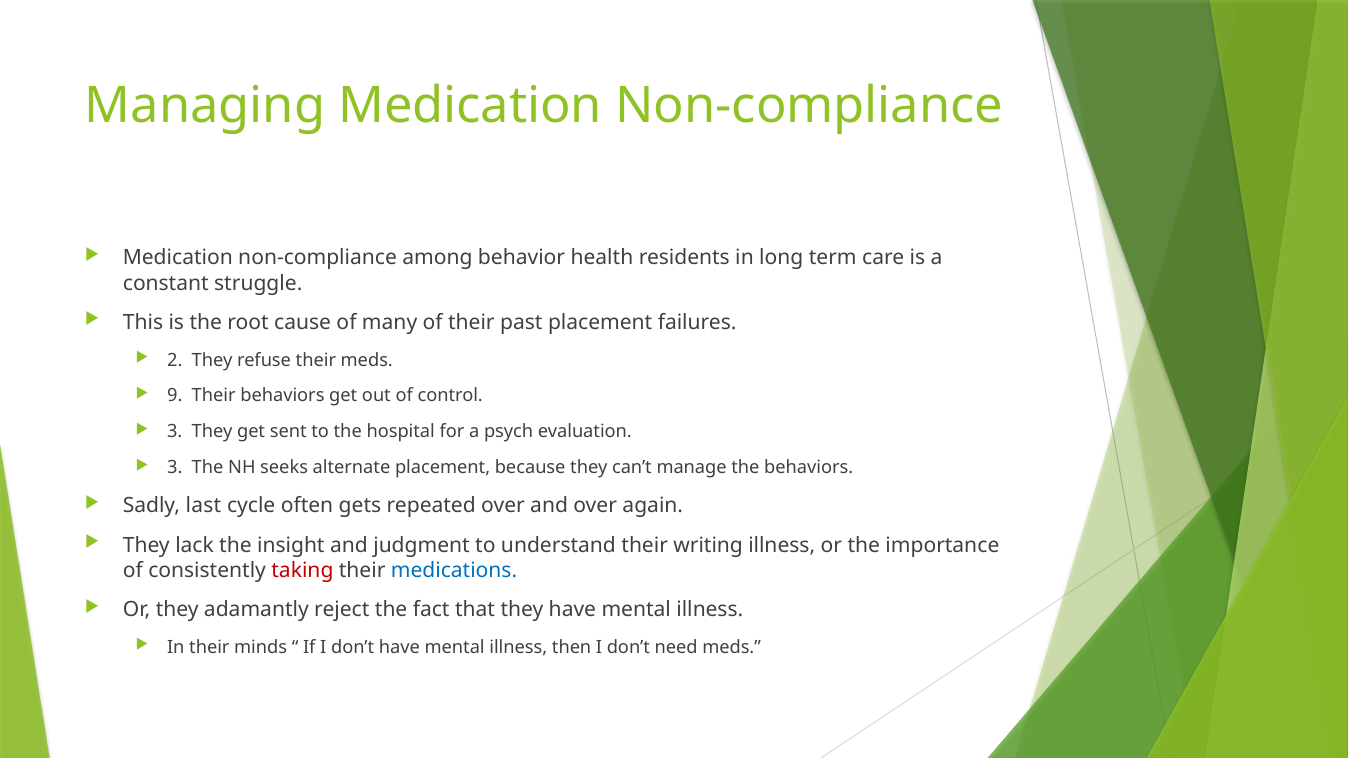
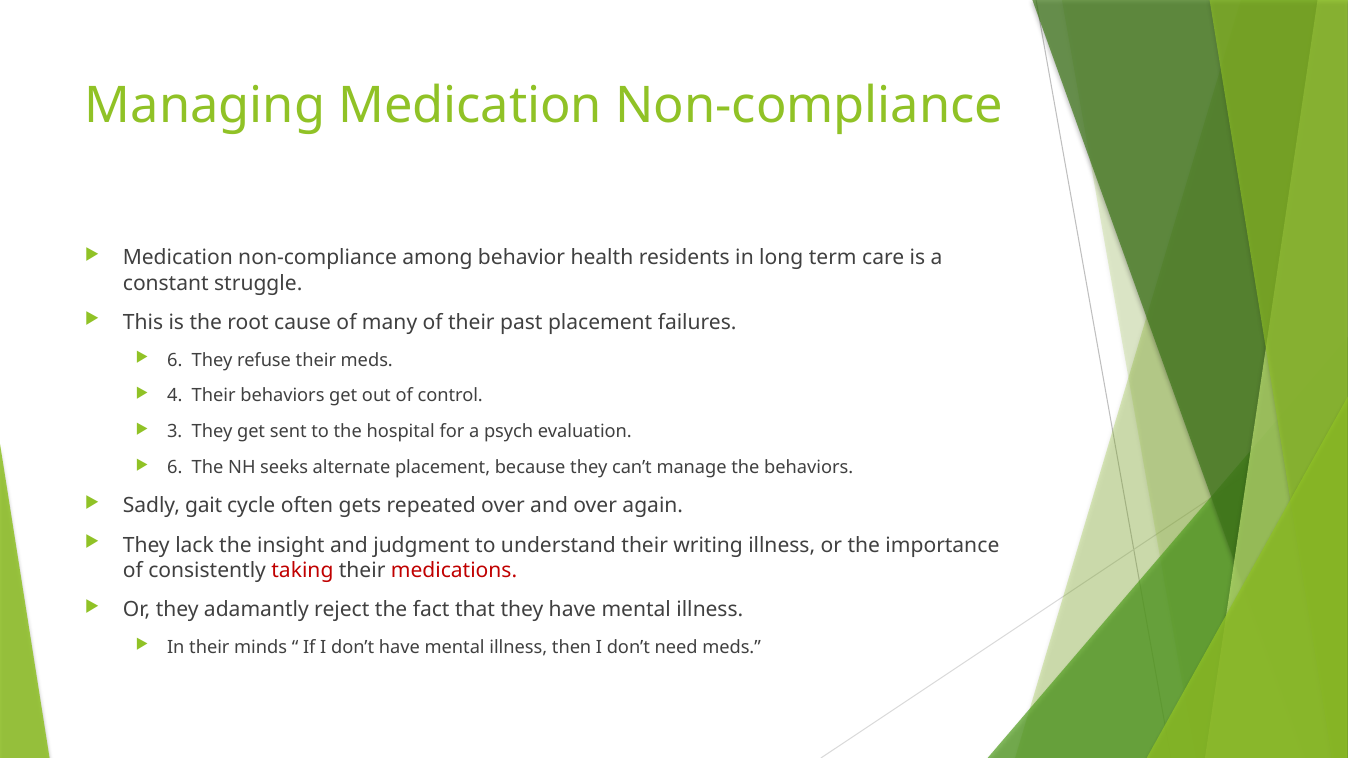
2 at (175, 360): 2 -> 6
9: 9 -> 4
3 at (175, 468): 3 -> 6
last: last -> gait
medications colour: blue -> red
